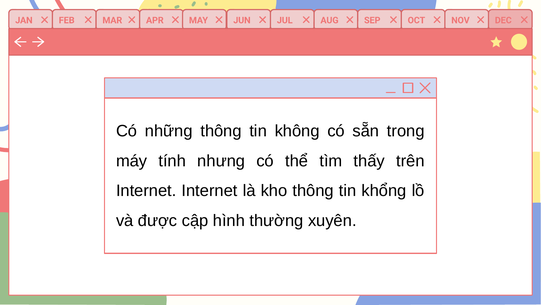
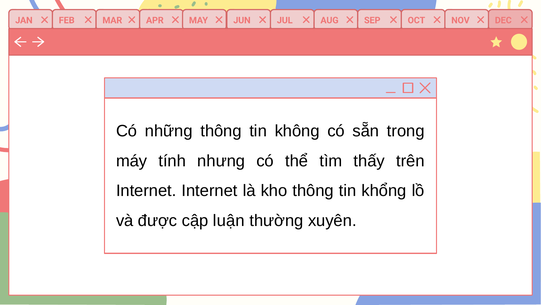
hình: hình -> luận
